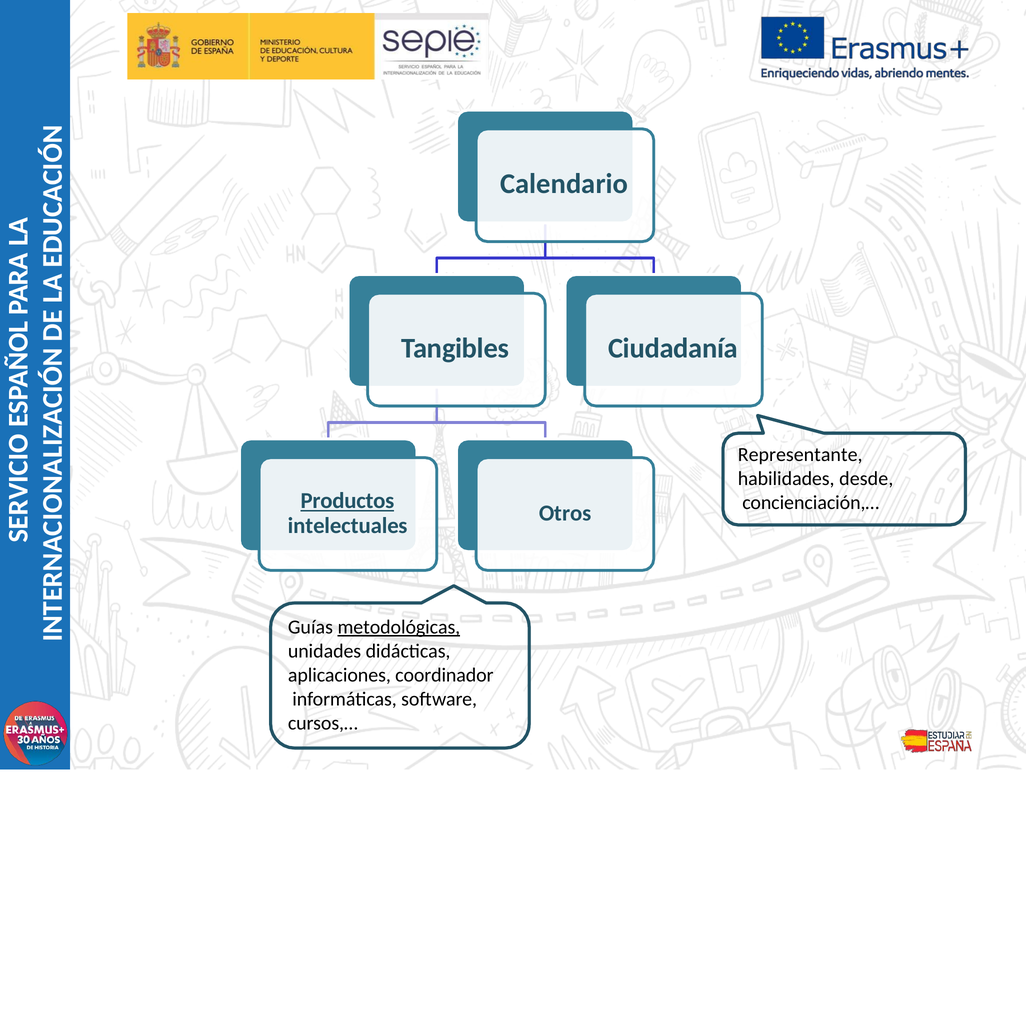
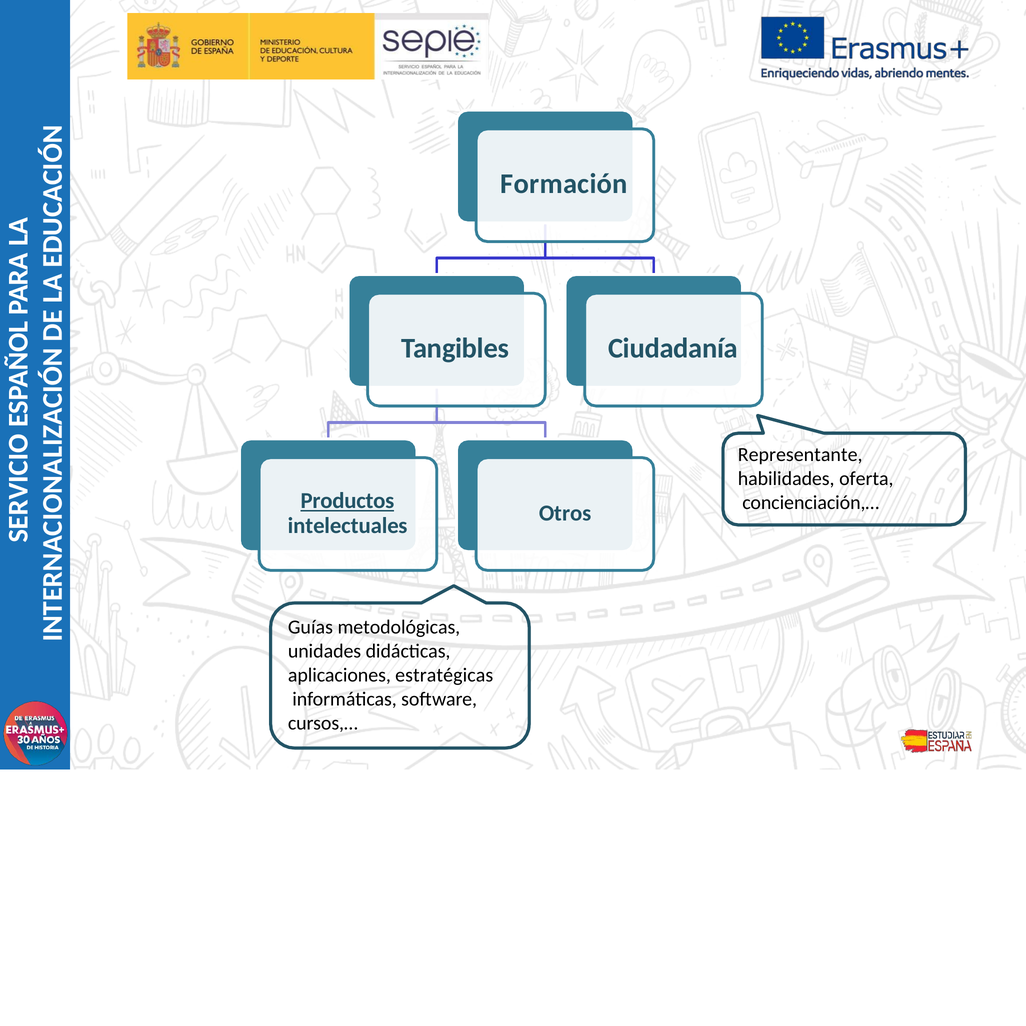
Calendario: Calendario -> Formación
desde: desde -> oferta
metodológicas underline: present -> none
coordinador: coordinador -> estratégicas
